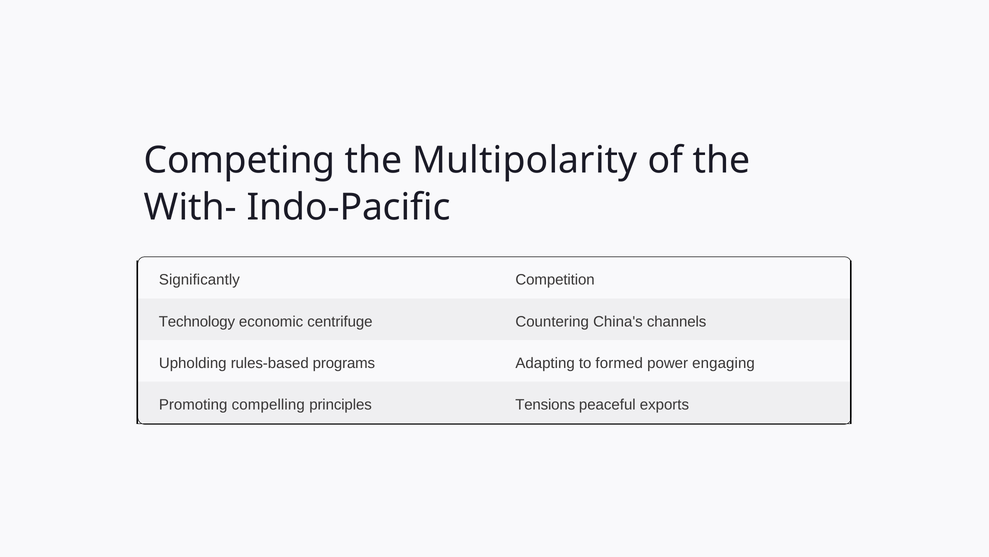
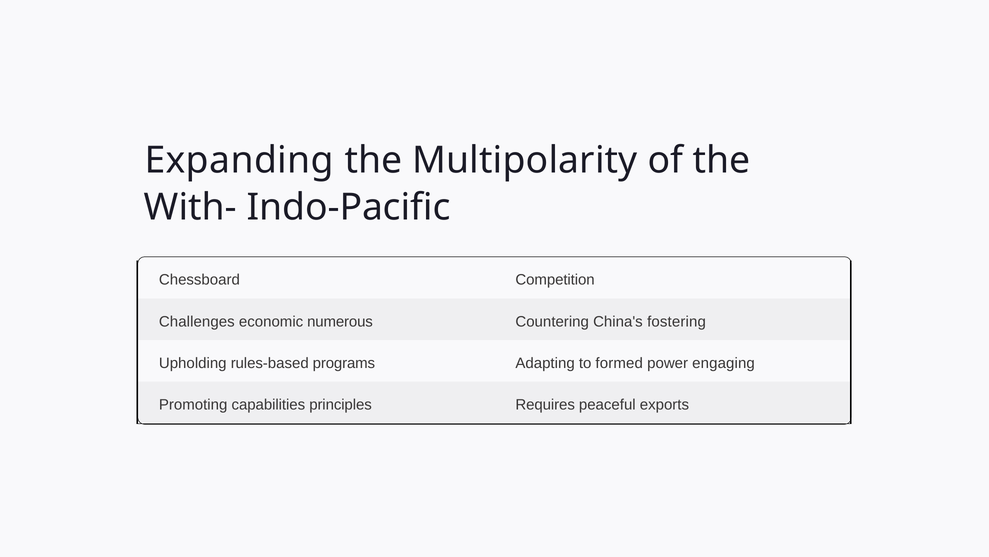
Competing: Competing -> Expanding
Significantly: Significantly -> Chessboard
Technology: Technology -> Challenges
centrifuge: centrifuge -> numerous
channels: channels -> fostering
compelling: compelling -> capabilities
Tensions: Tensions -> Requires
